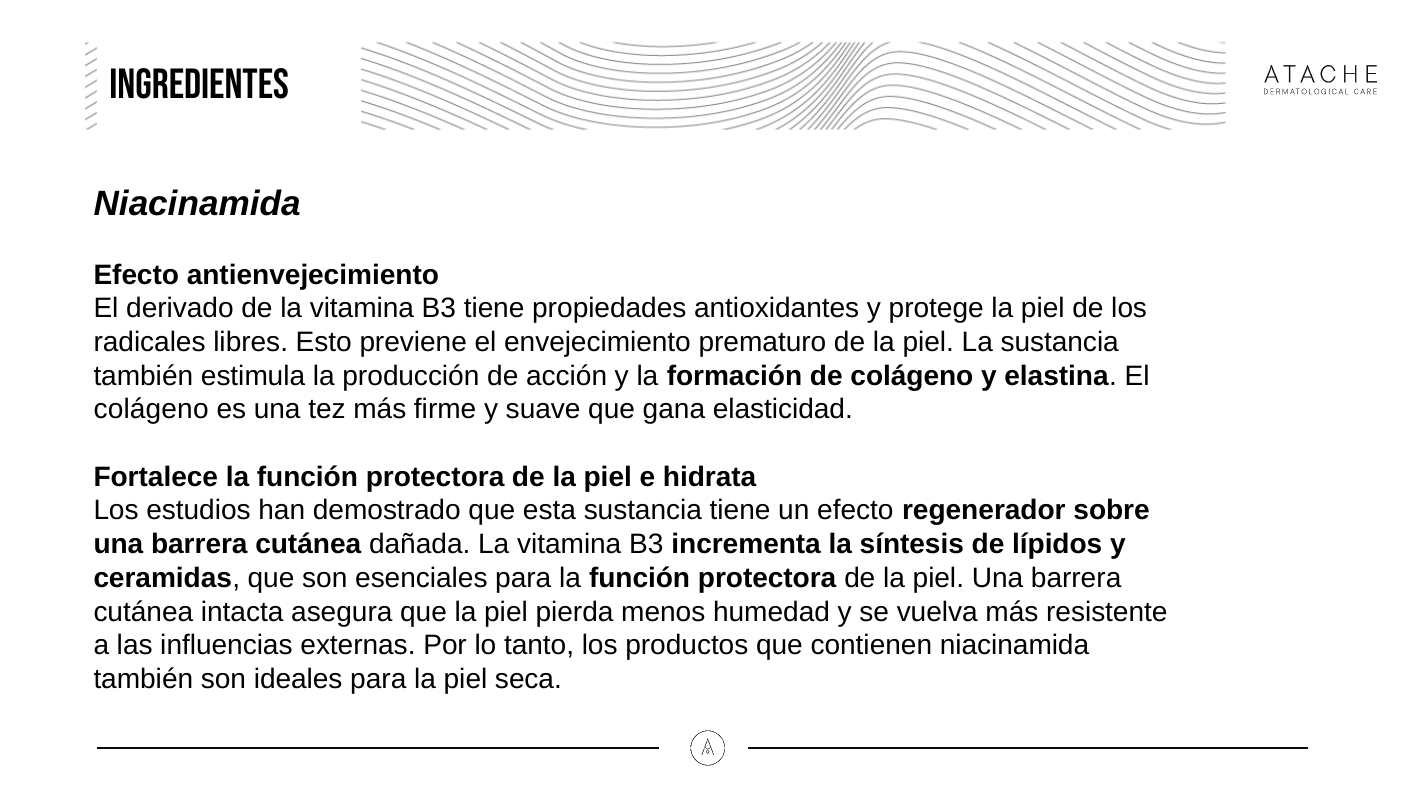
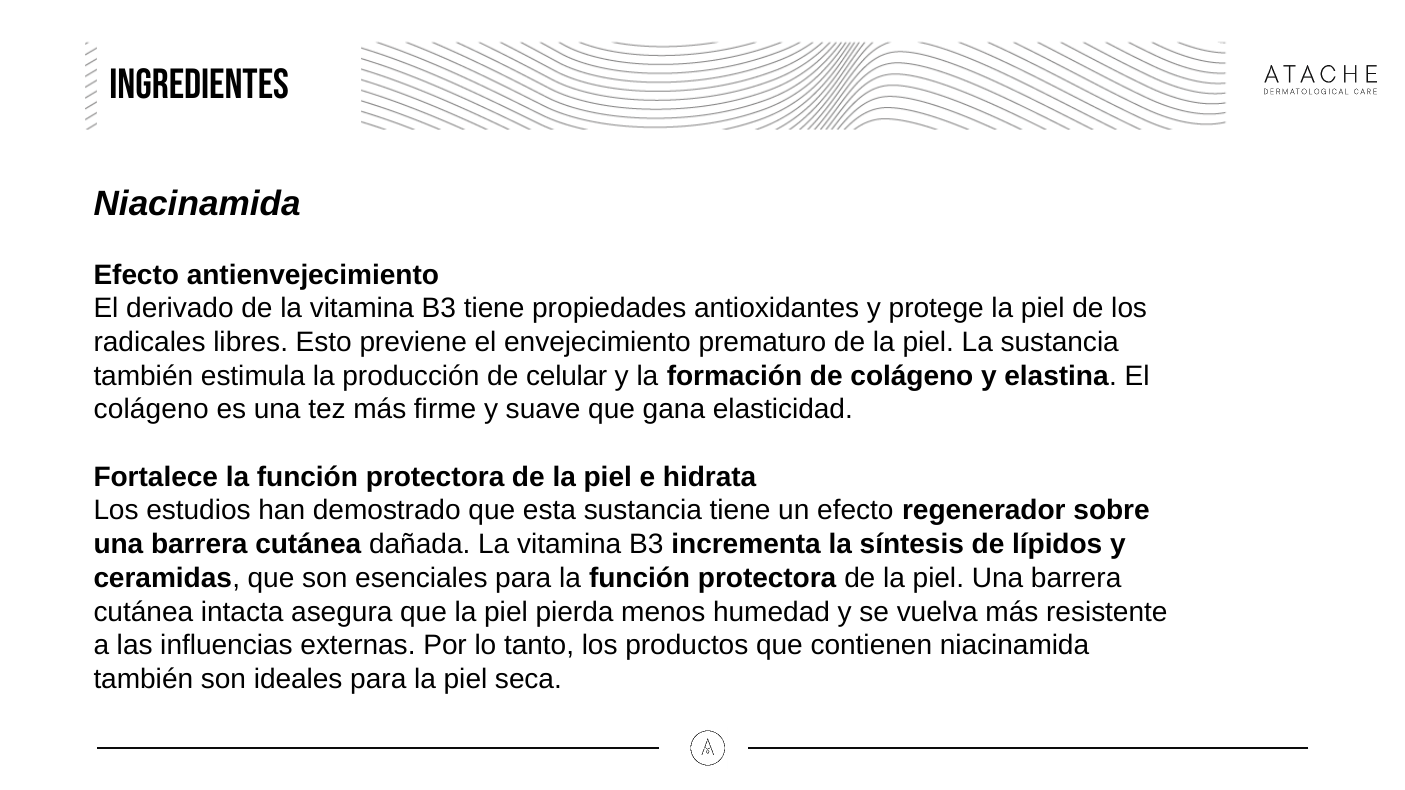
acción: acción -> celular
